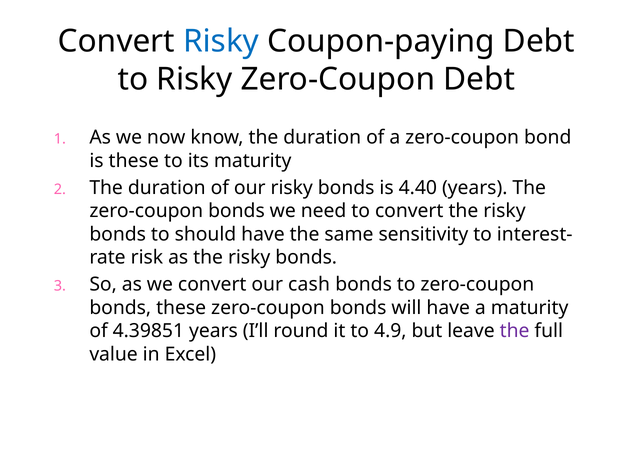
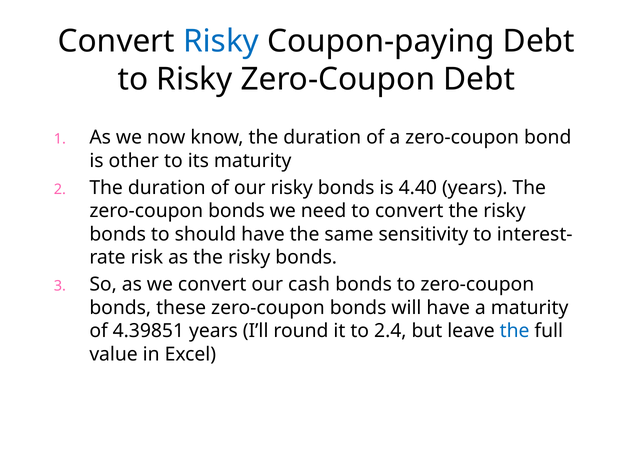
is these: these -> other
4.9: 4.9 -> 2.4
the at (515, 331) colour: purple -> blue
